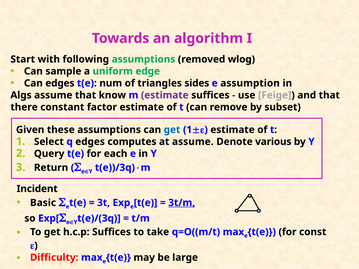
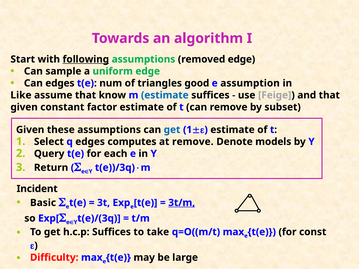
following underline: none -> present
removed wlog: wlog -> edge
sides: sides -> good
Algs: Algs -> Like
estimate at (165, 95) colour: purple -> blue
there at (24, 107): there -> given
at assume: assume -> remove
various: various -> models
